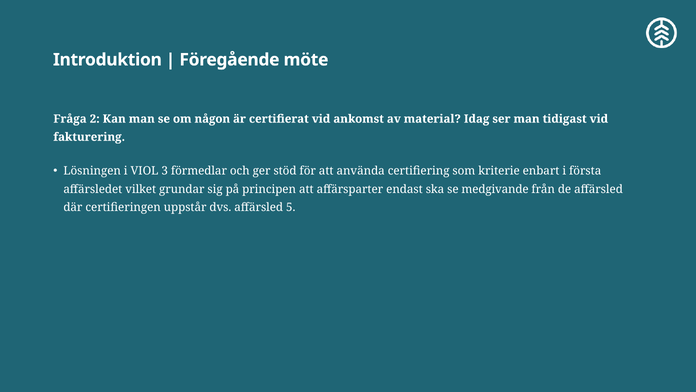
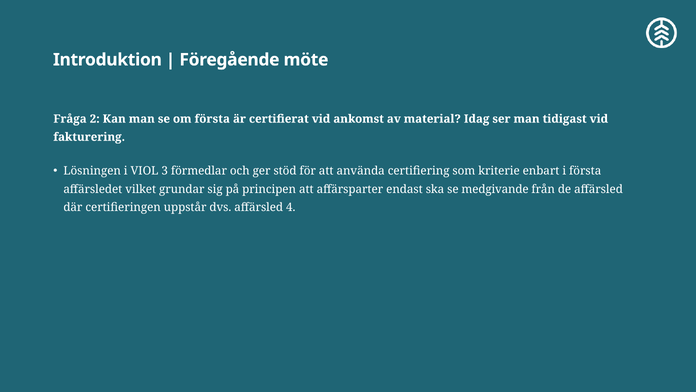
om någon: någon -> första
5: 5 -> 4
